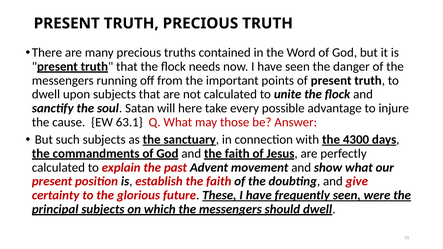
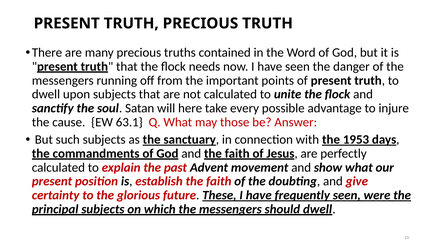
4300: 4300 -> 1953
